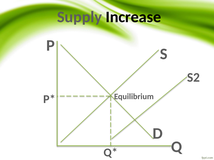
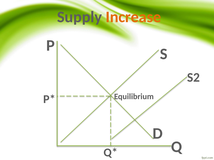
Increase colour: black -> orange
